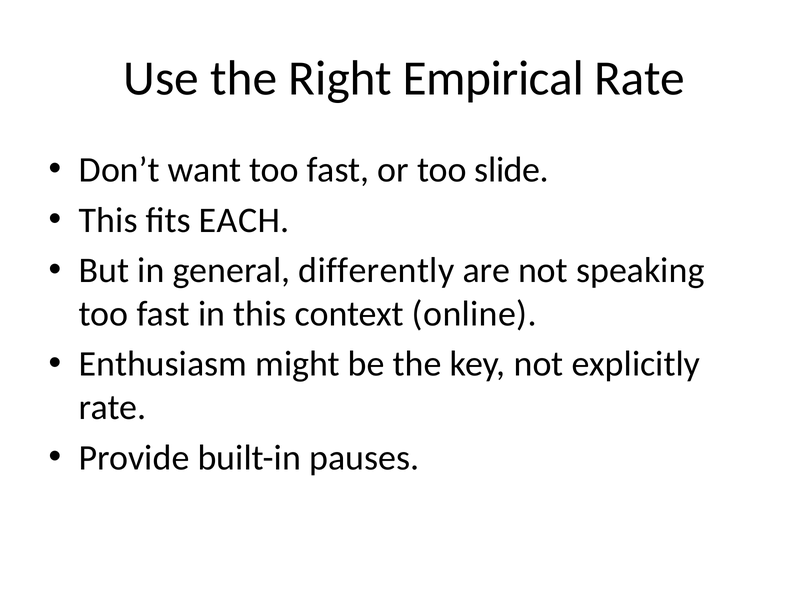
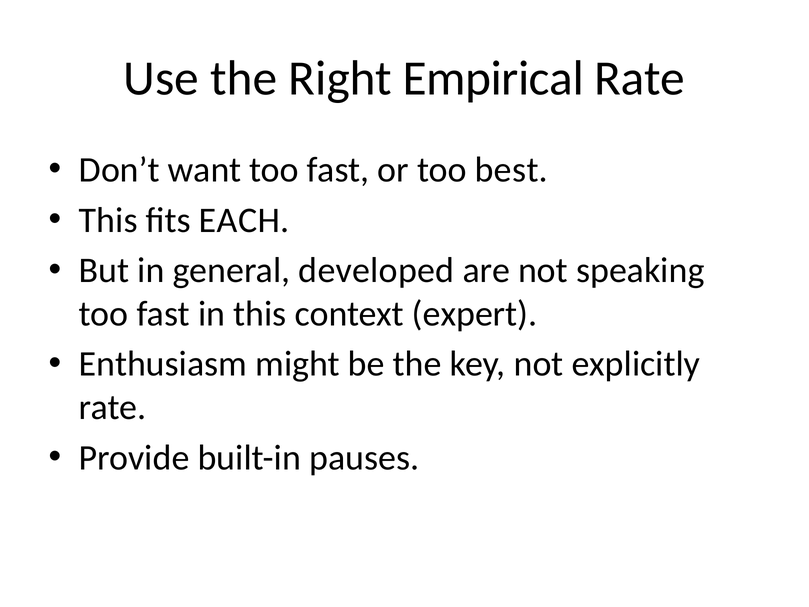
slide: slide -> best
differently: differently -> developed
online: online -> expert
